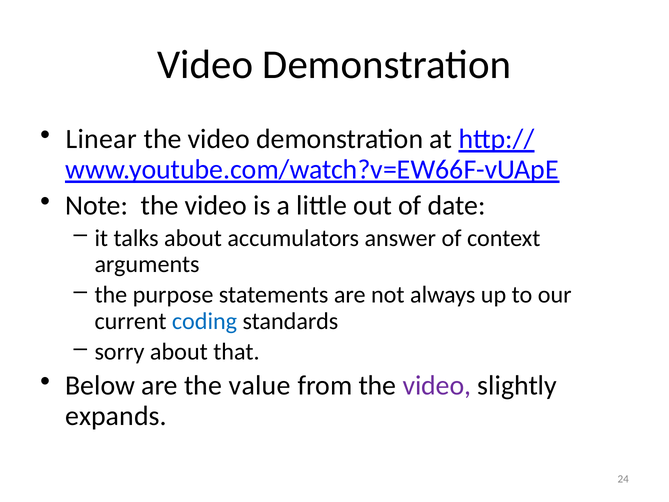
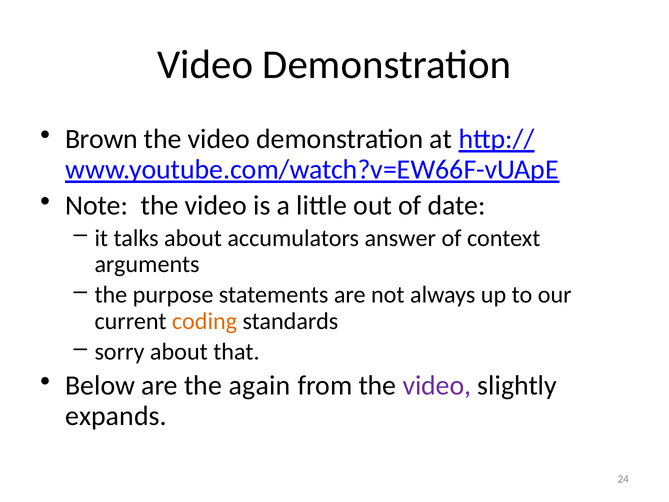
Linear: Linear -> Brown
coding colour: blue -> orange
value: value -> again
